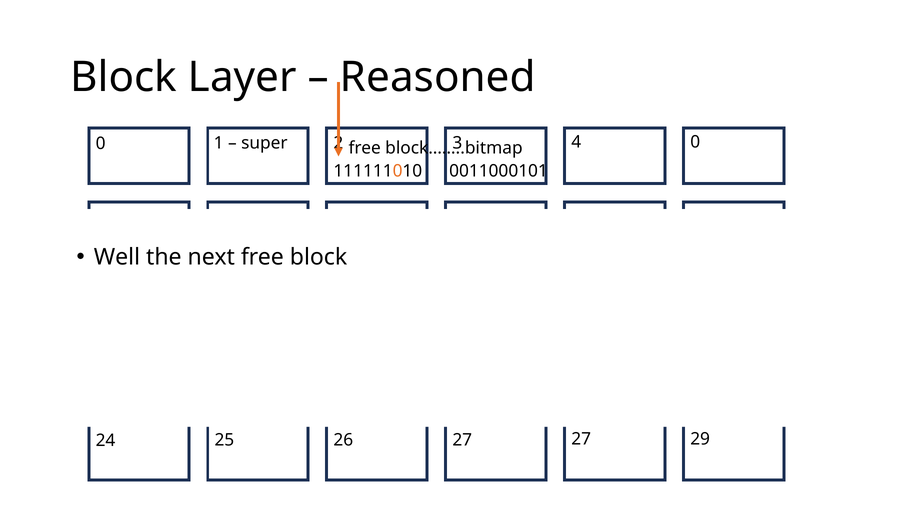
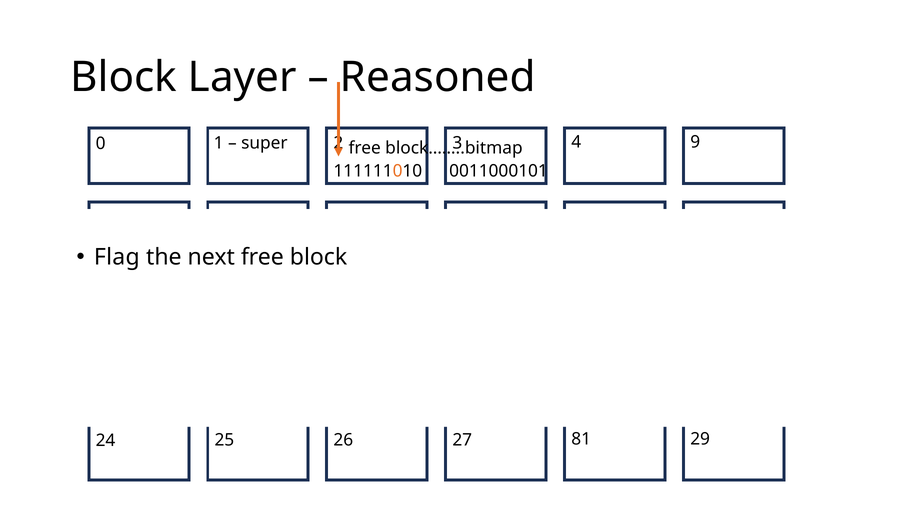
4 0: 0 -> 9
Well: Well -> Flag
27 27: 27 -> 81
